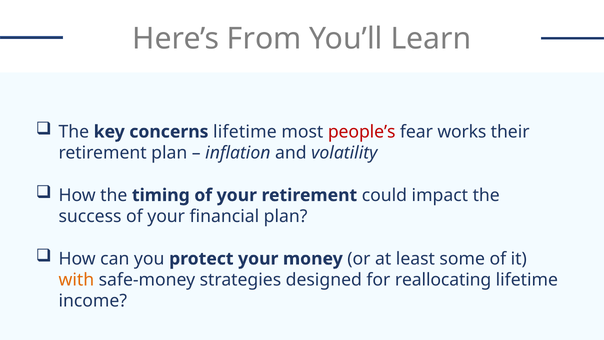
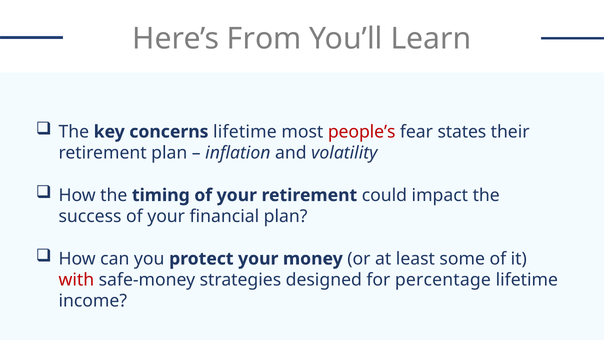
works: works -> states
with colour: orange -> red
reallocating: reallocating -> percentage
